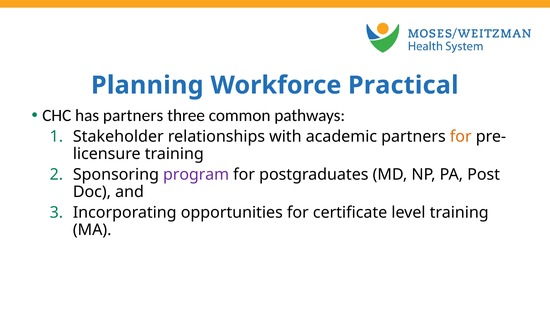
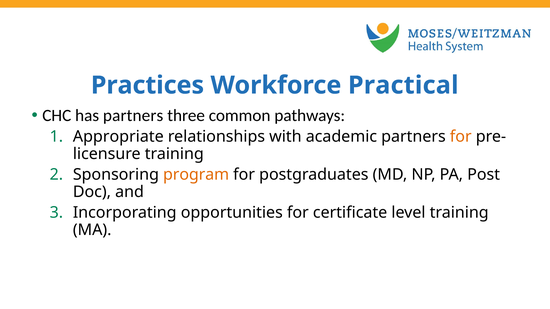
Planning: Planning -> Practices
Stakeholder: Stakeholder -> Appropriate
program colour: purple -> orange
